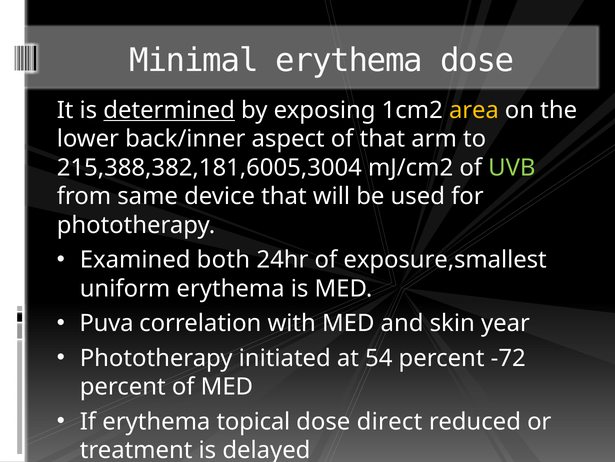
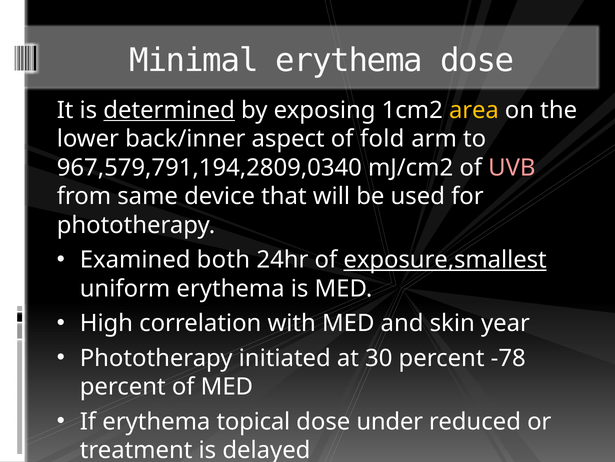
of that: that -> fold
215,388,382,181,6005,3004: 215,388,382,181,6005,3004 -> 967,579,791,194,2809,0340
UVB colour: light green -> pink
exposure,smallest underline: none -> present
Puva: Puva -> High
54: 54 -> 30
-72: -72 -> -78
direct: direct -> under
